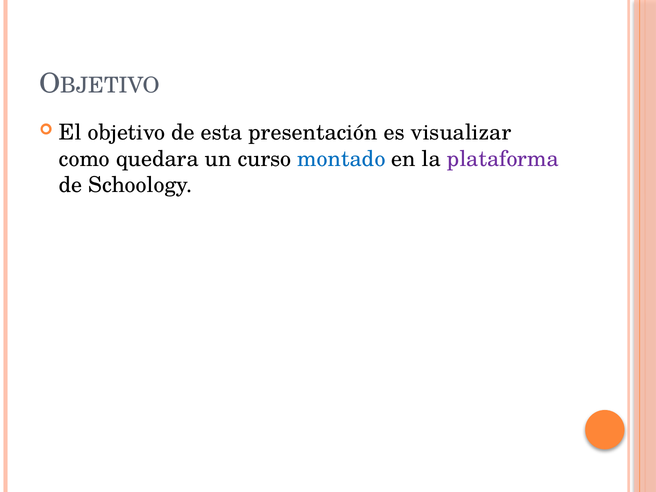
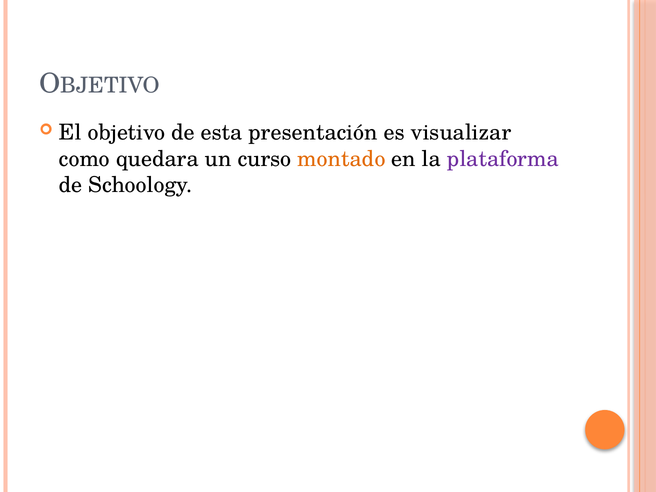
montado colour: blue -> orange
